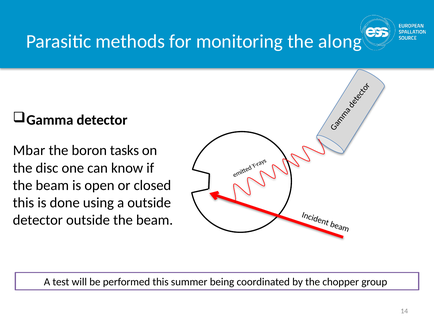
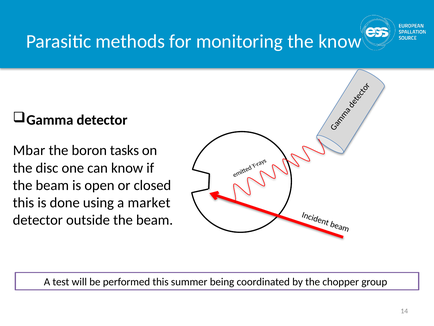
the along: along -> know
a outside: outside -> market
